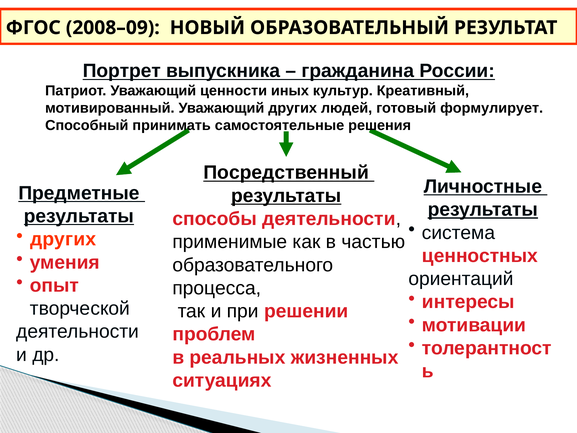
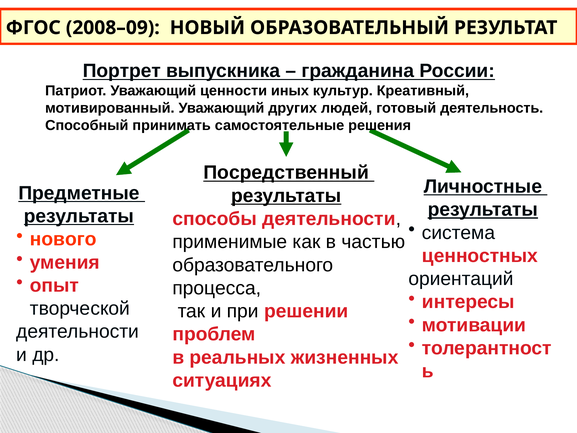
формулирует: формулирует -> деятельность
других at (63, 239): других -> нового
